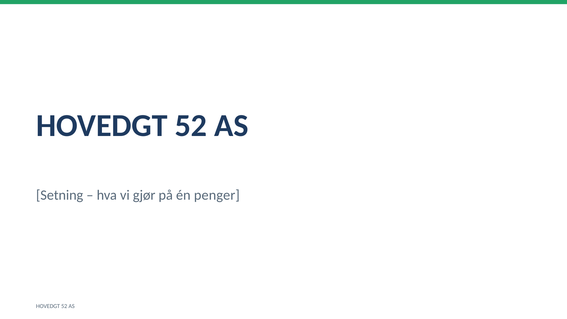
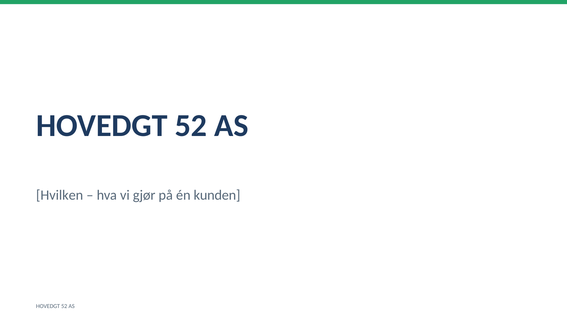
Setning: Setning -> Hvilken
penger: penger -> kunden
